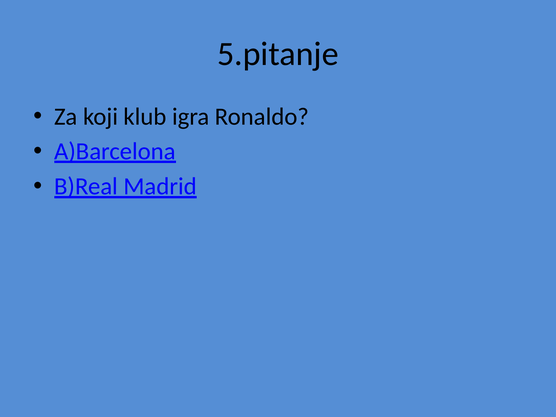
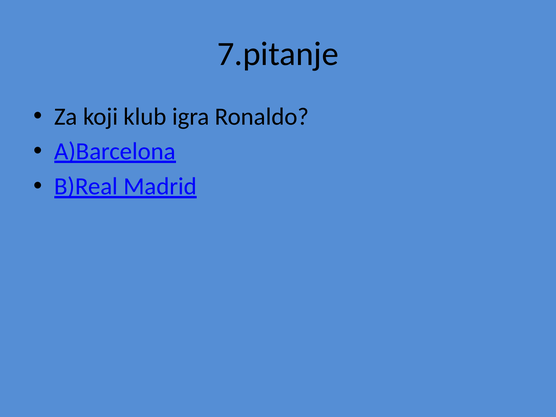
5.pitanje: 5.pitanje -> 7.pitanje
